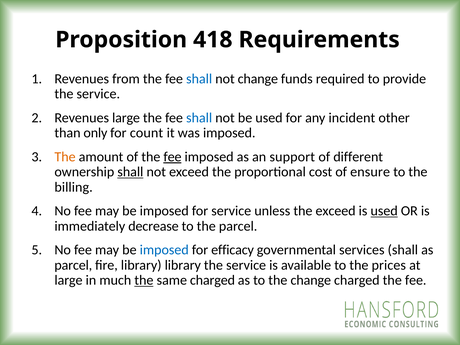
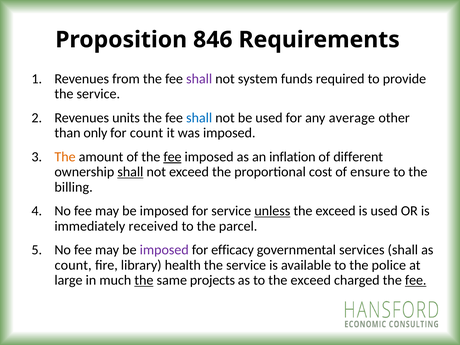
418: 418 -> 846
shall at (199, 79) colour: blue -> purple
not change: change -> system
Revenues large: large -> units
incident: incident -> average
support: support -> inflation
unless underline: none -> present
used at (384, 211) underline: present -> none
decrease: decrease -> received
imposed at (164, 250) colour: blue -> purple
parcel at (73, 265): parcel -> count
library library: library -> health
prices: prices -> police
same charged: charged -> projects
to the change: change -> exceed
fee at (416, 280) underline: none -> present
